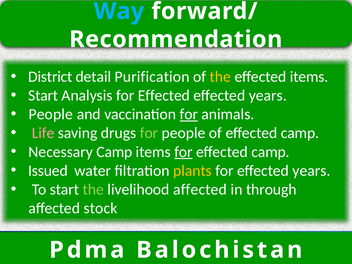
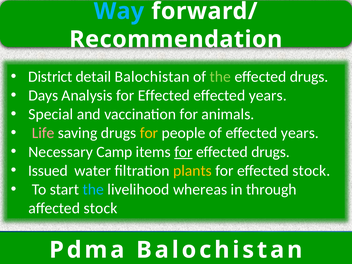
detail Purification: Purification -> Balochistan
the at (220, 77) colour: yellow -> light green
items at (309, 77): items -> drugs
Start at (43, 96): Start -> Days
People at (51, 114): People -> Special
for at (189, 114) underline: present -> none
for at (149, 133) colour: light green -> yellow
of effected camp: camp -> years
camp at (271, 152): camp -> drugs
for effected years: years -> stock
the at (93, 189) colour: light green -> light blue
livelihood affected: affected -> whereas
